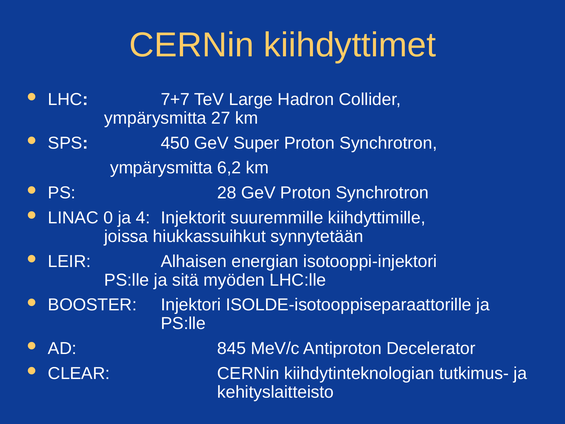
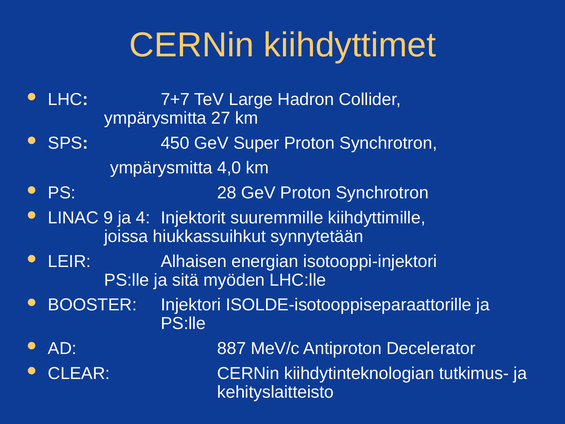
6,2: 6,2 -> 4,0
0: 0 -> 9
845: 845 -> 887
